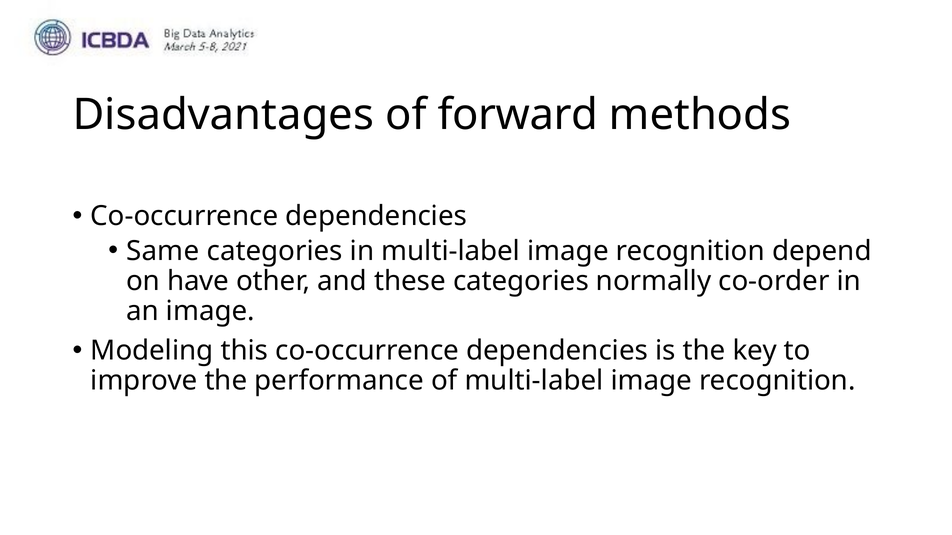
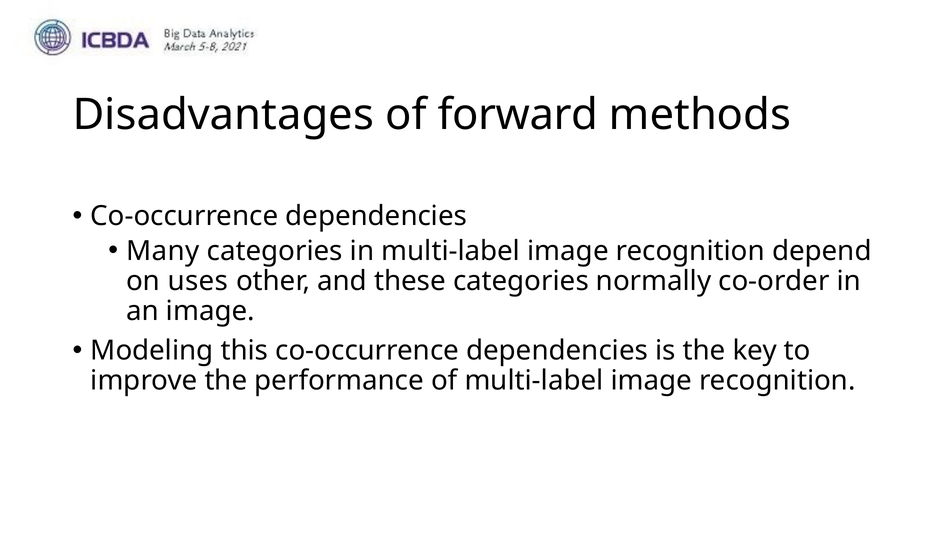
Same: Same -> Many
have: have -> uses
